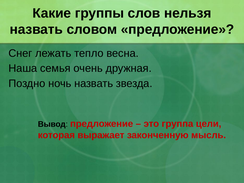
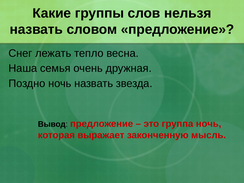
группа цели: цели -> ночь
